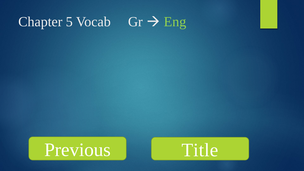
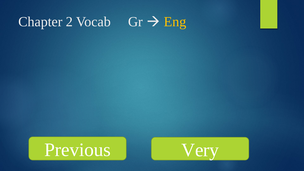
5: 5 -> 2
Eng colour: light green -> yellow
Title: Title -> Very
